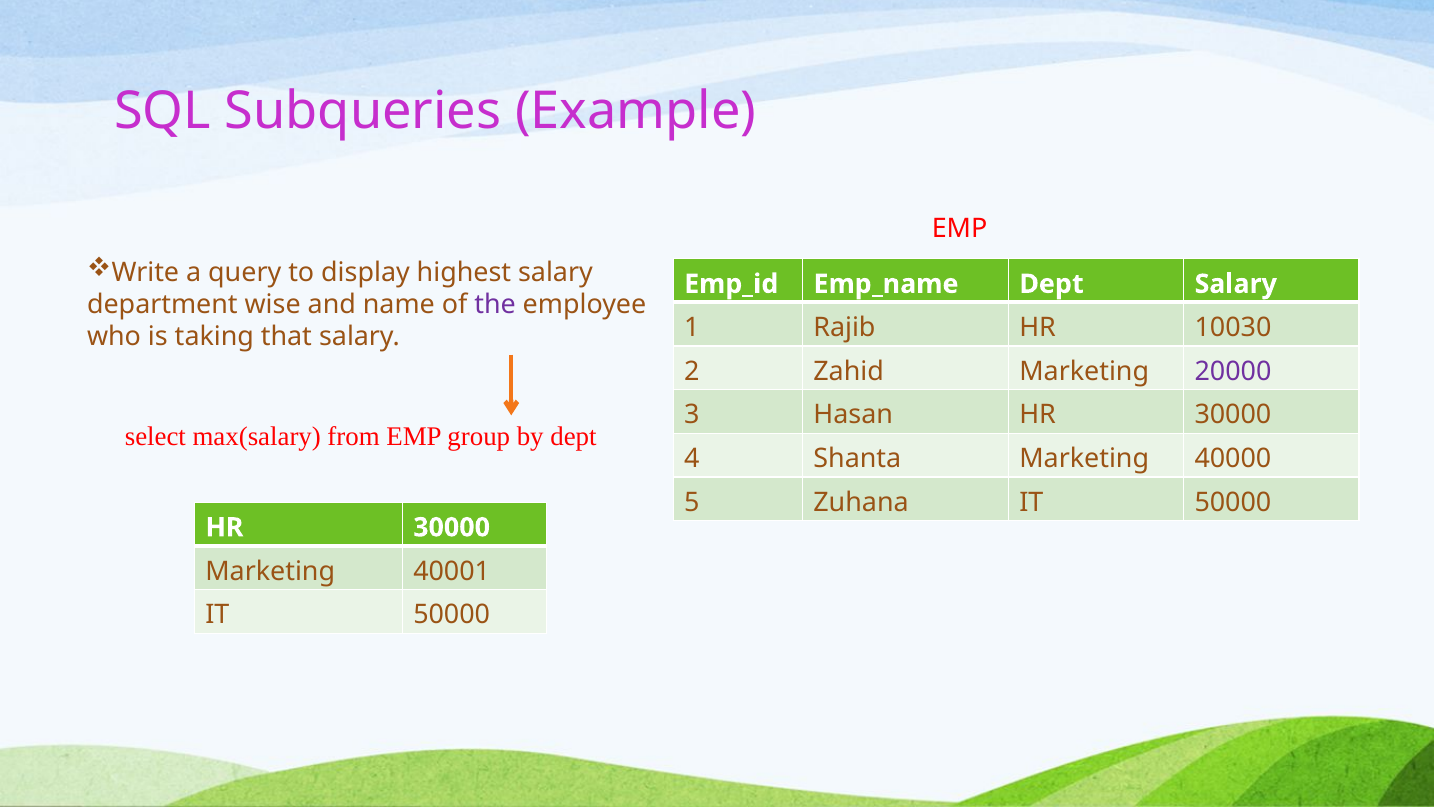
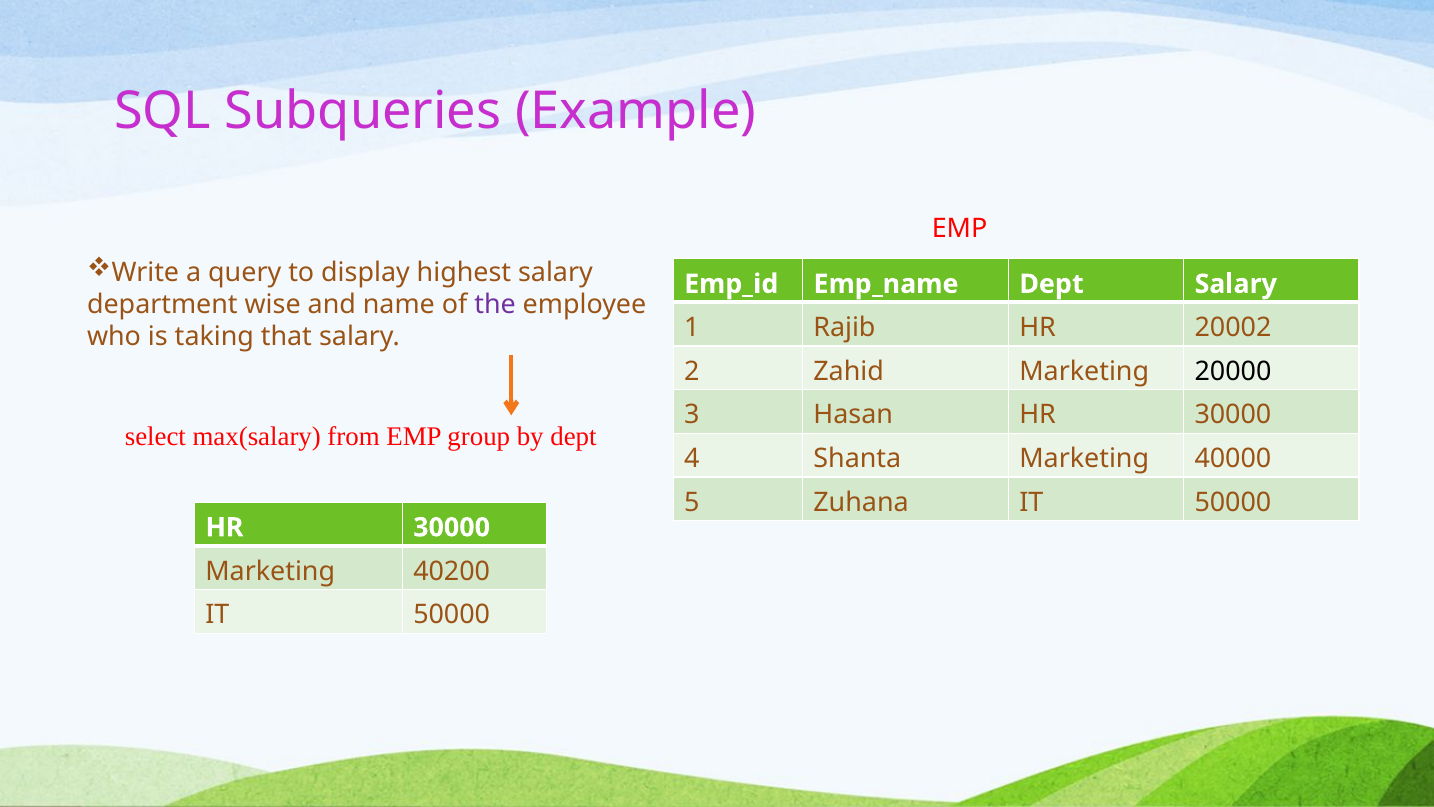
10030: 10030 -> 20002
20000 colour: purple -> black
40001: 40001 -> 40200
